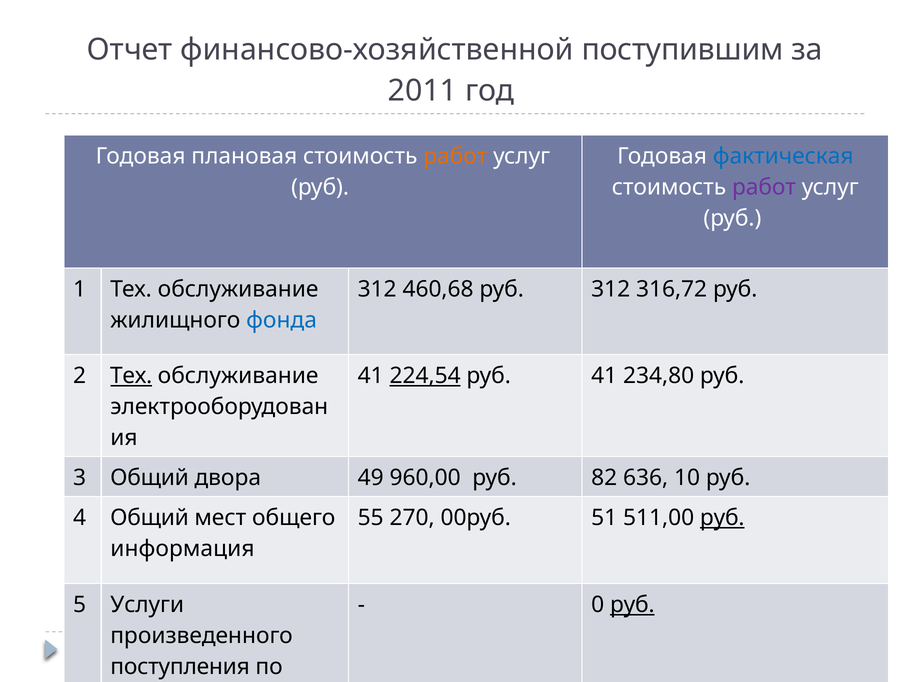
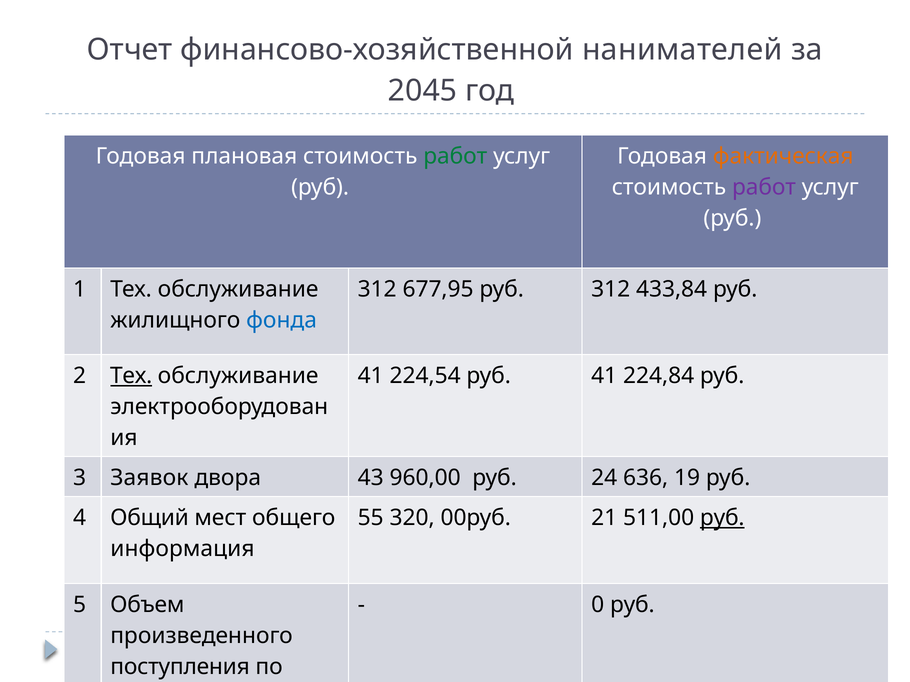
поступившим: поступившим -> нанимателей
2011: 2011 -> 2045
работ at (455, 156) colour: orange -> green
фактическая colour: blue -> orange
460,68: 460,68 -> 677,95
316,72: 316,72 -> 433,84
224,54 underline: present -> none
234,80: 234,80 -> 224,84
3 Общий: Общий -> Заявок
49: 49 -> 43
82: 82 -> 24
10: 10 -> 19
270: 270 -> 320
51: 51 -> 21
Услуги: Услуги -> Объем
руб at (632, 605) underline: present -> none
